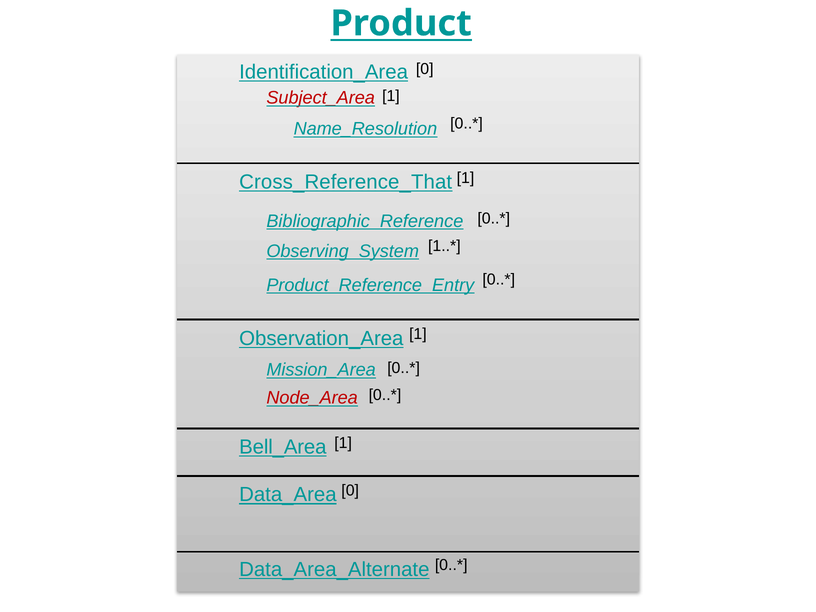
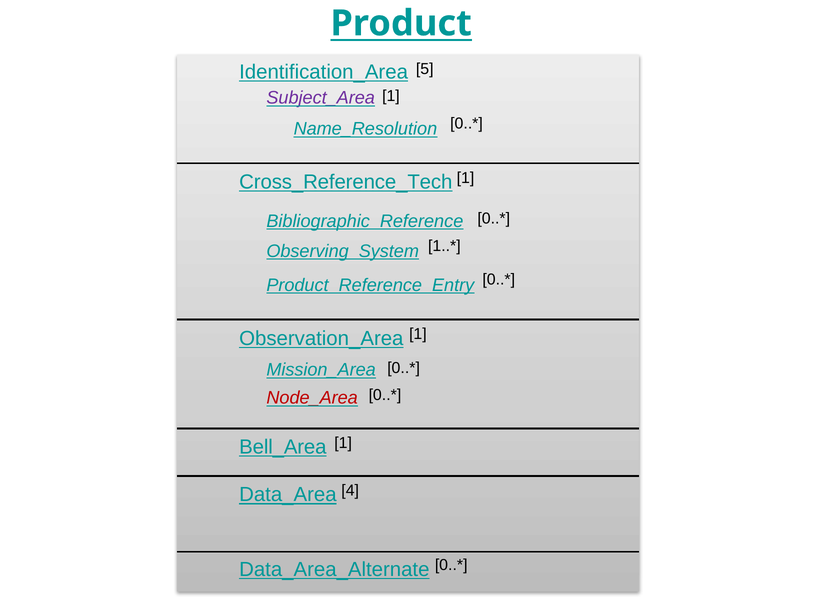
0 at (425, 69): 0 -> 5
Subject_Area colour: red -> purple
Cross_Reference_That: Cross_Reference_That -> Cross_Reference_Tech
0 at (350, 491): 0 -> 4
